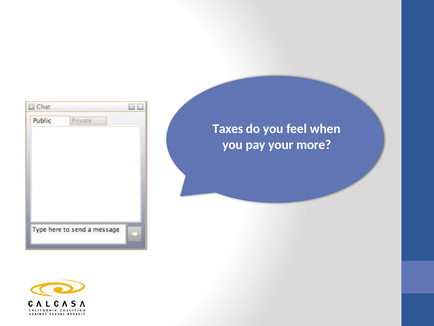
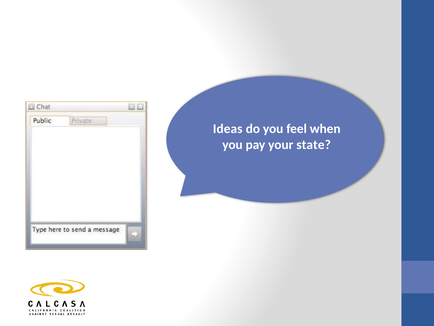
Taxes: Taxes -> Ideas
more: more -> state
